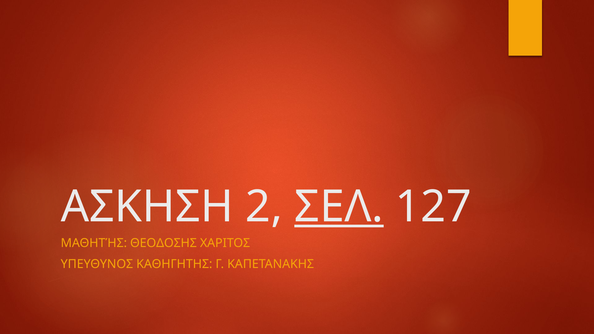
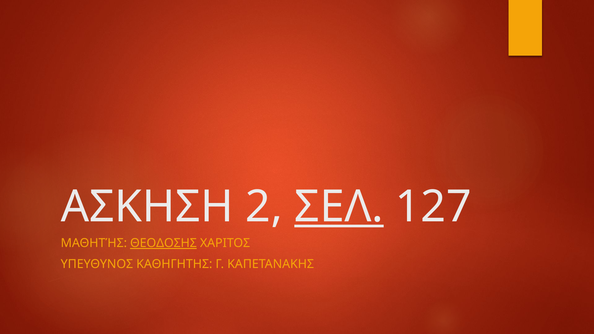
ΘΕΟΔΟΣΗΣ underline: none -> present
